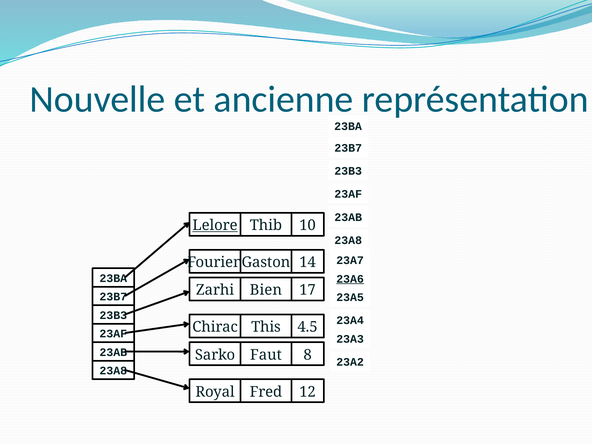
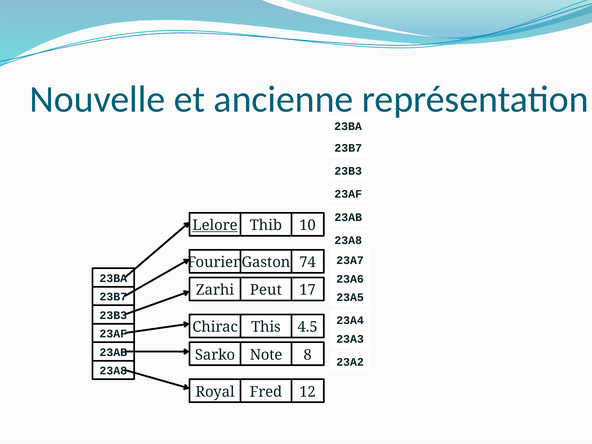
14: 14 -> 74
23A6 underline: present -> none
Bien: Bien -> Peut
Faut: Faut -> Note
